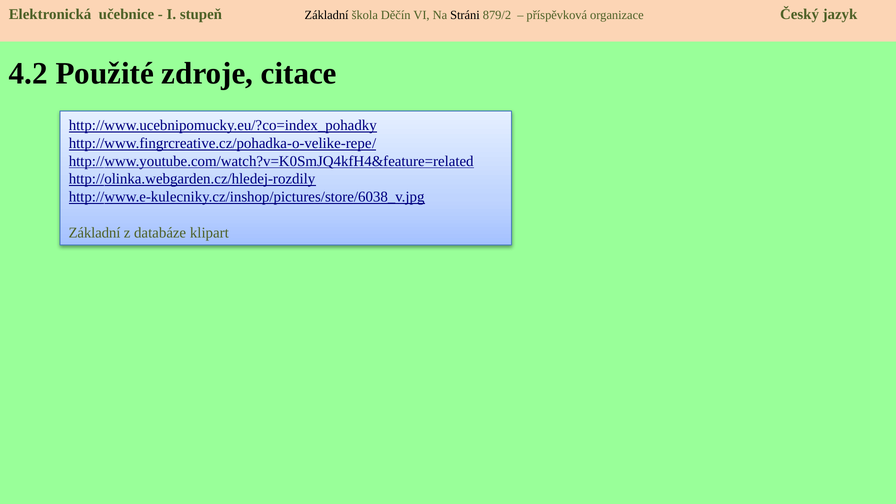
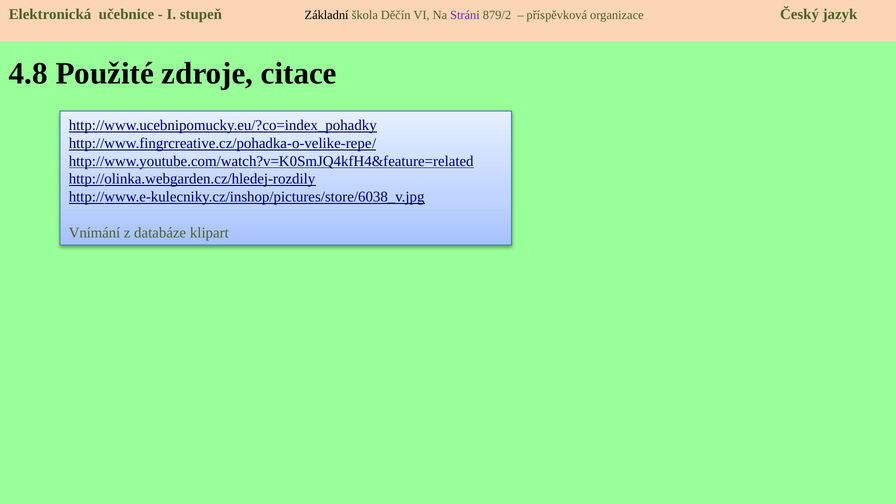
Stráni colour: black -> purple
4.2: 4.2 -> 4.8
Základní at (94, 233): Základní -> Vnímání
